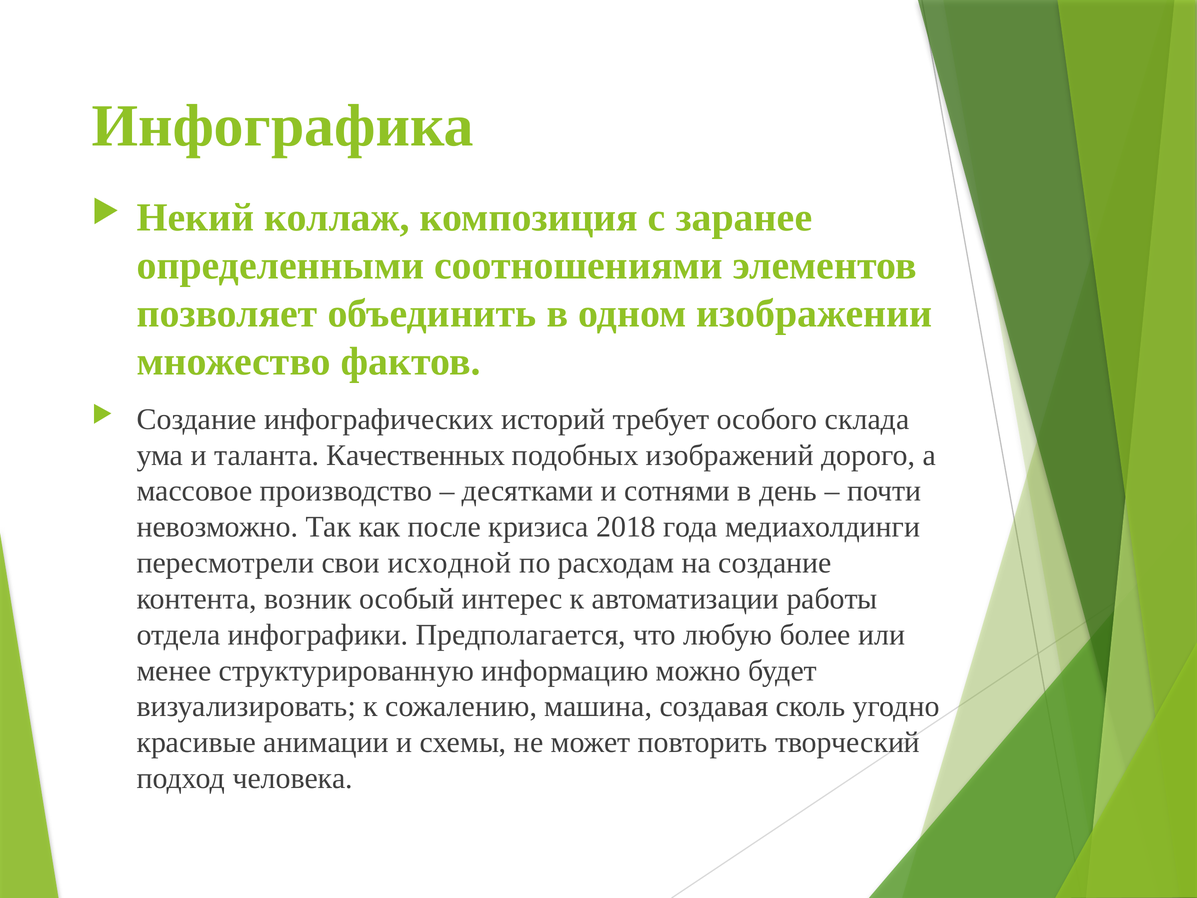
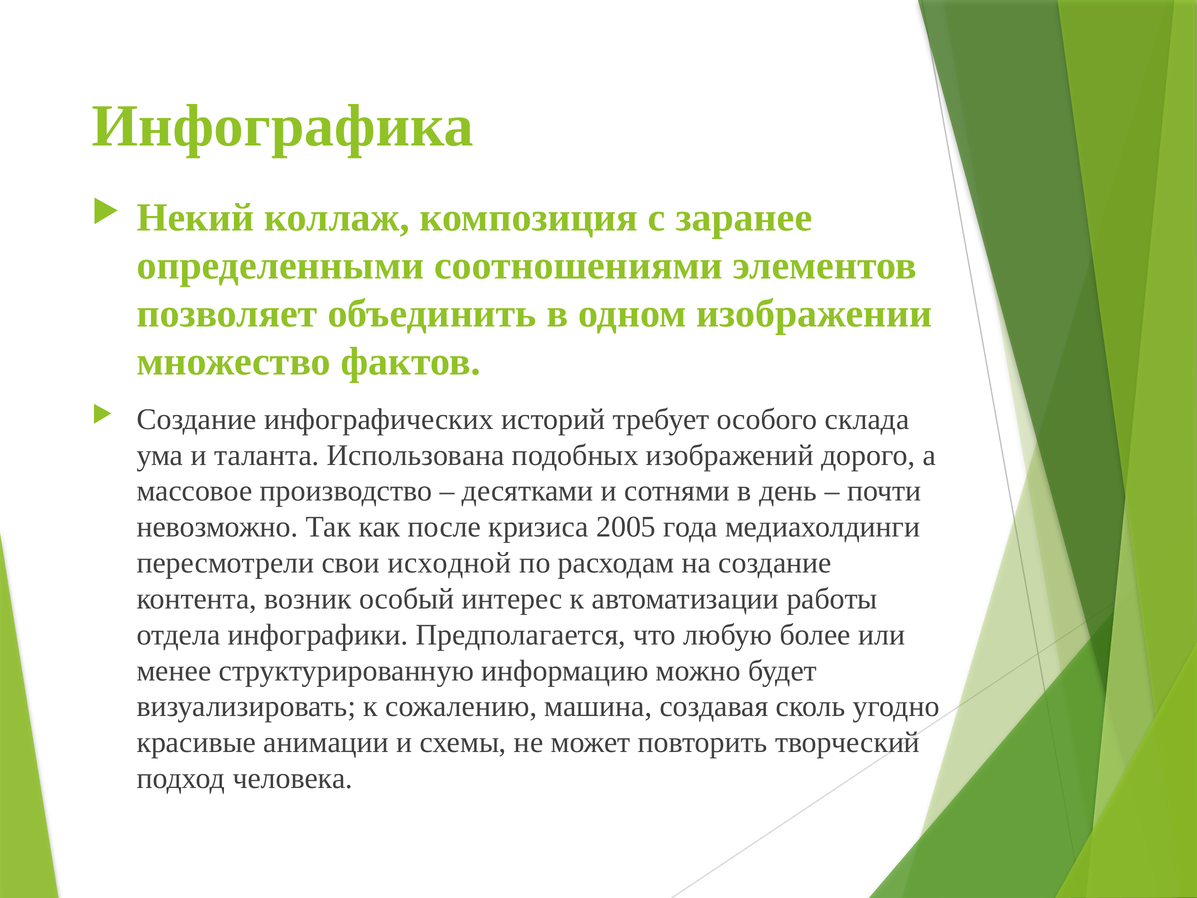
Качественных: Качественных -> Использована
2018: 2018 -> 2005
